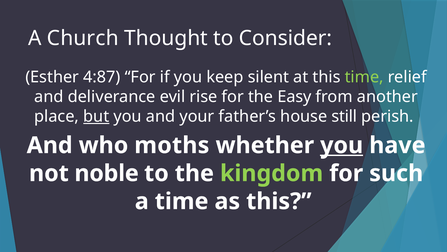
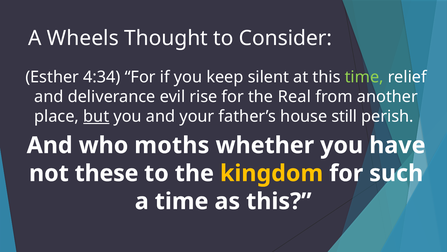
Church: Church -> Wheels
4:87: 4:87 -> 4:34
Easy: Easy -> Real
you at (342, 145) underline: present -> none
noble: noble -> these
kingdom colour: light green -> yellow
